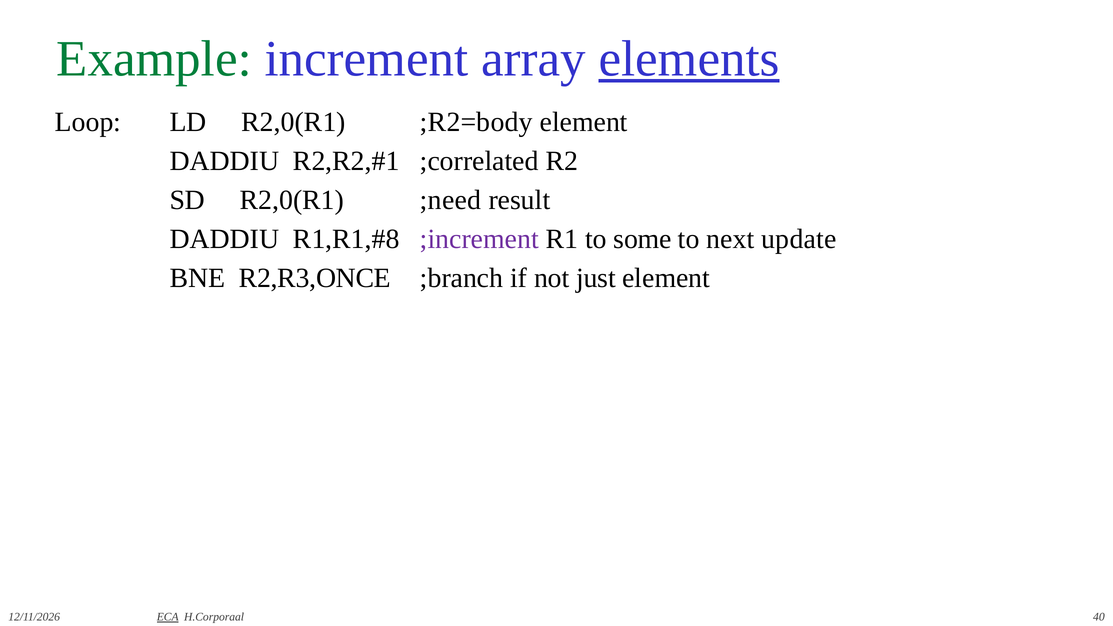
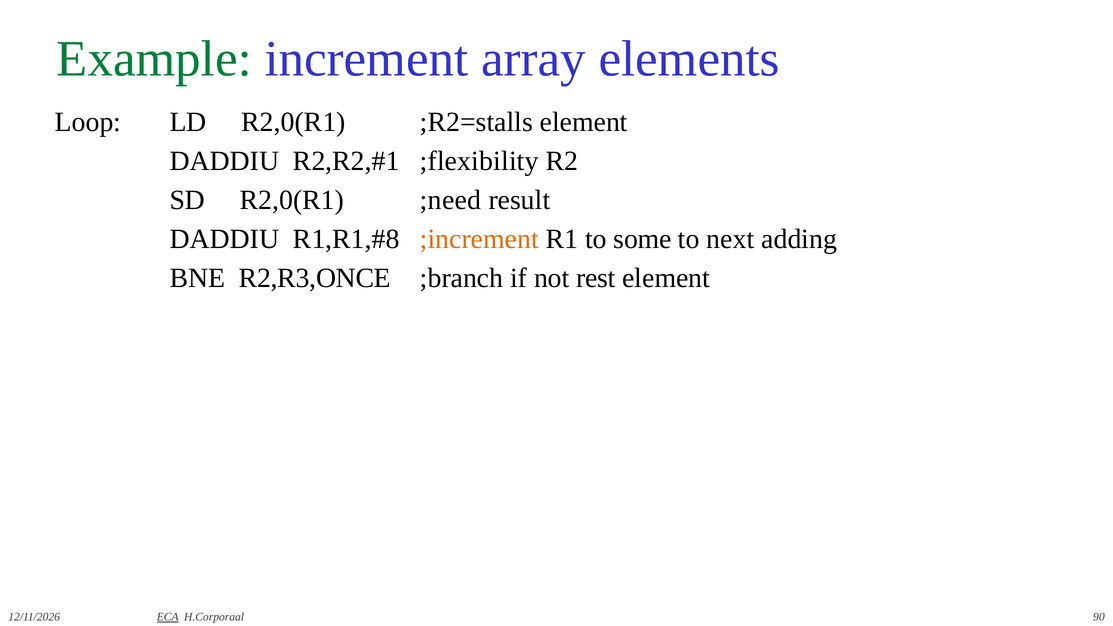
elements underline: present -> none
;R2=body: ;R2=body -> ;R2=stalls
;correlated: ;correlated -> ;flexibility
;increment colour: purple -> orange
update: update -> adding
just: just -> rest
40: 40 -> 90
